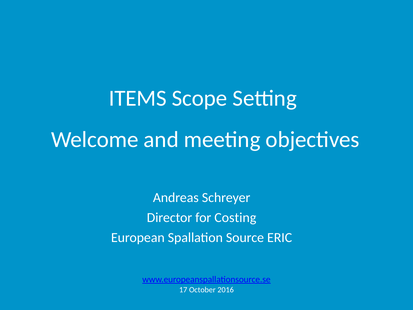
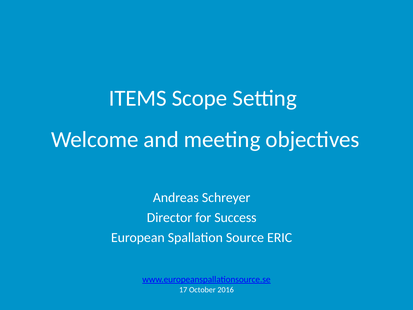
Costing: Costing -> Success
